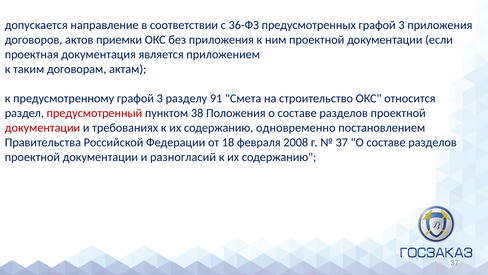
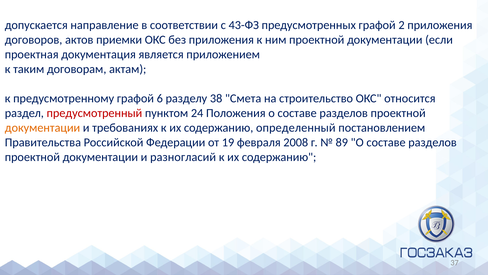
36-ФЗ: 36-ФЗ -> 43-ФЗ
предусмотренных графой 3: 3 -> 2
предусмотренному графой 3: 3 -> 6
91: 91 -> 38
38: 38 -> 24
документации at (42, 128) colour: red -> orange
одновременно: одновременно -> определенный
18: 18 -> 19
37 at (342, 142): 37 -> 89
